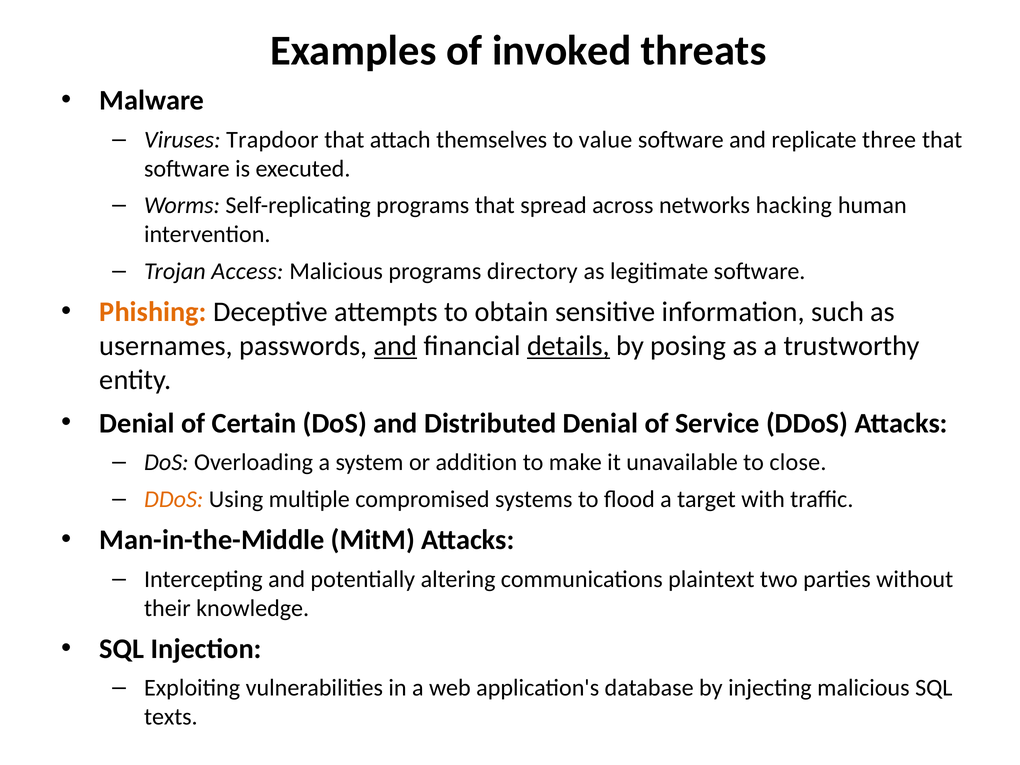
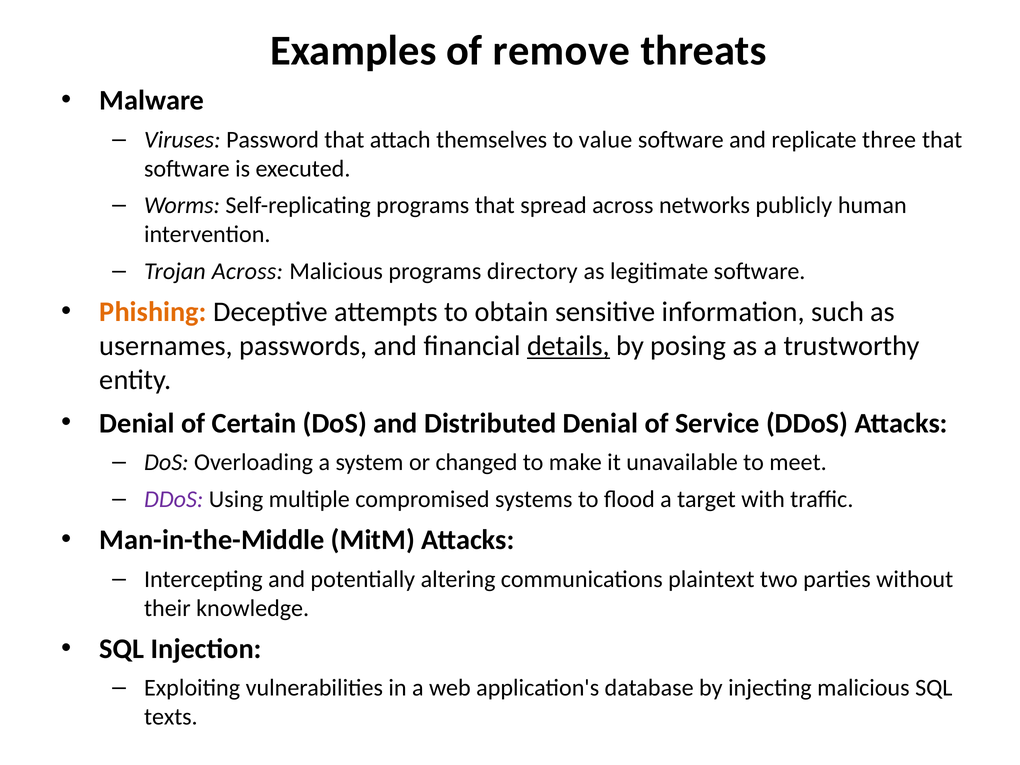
invoked: invoked -> remove
Trapdoor: Trapdoor -> Password
hacking: hacking -> publicly
Trojan Access: Access -> Across
and at (396, 346) underline: present -> none
addition: addition -> changed
close: close -> meet
DDoS at (174, 499) colour: orange -> purple
